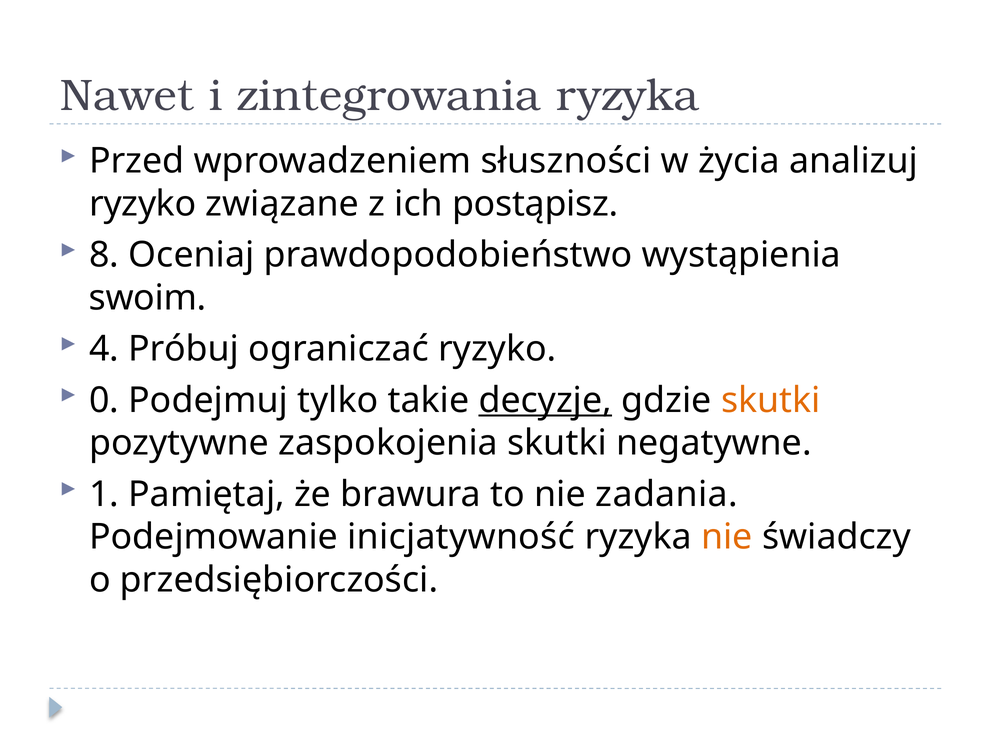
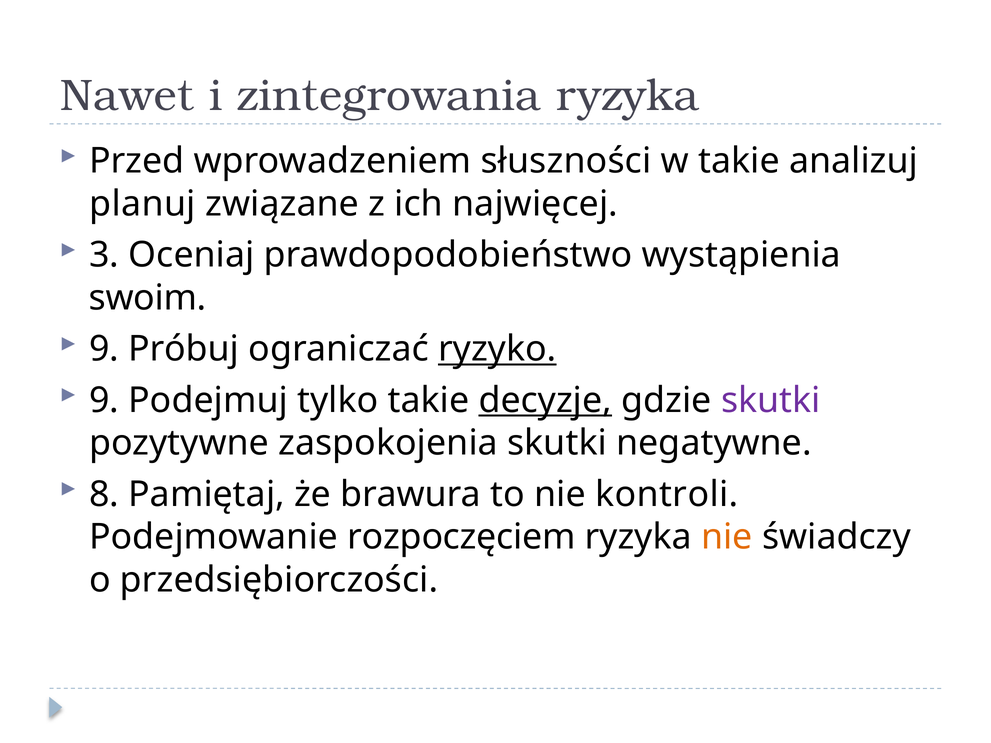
w życia: życia -> takie
ryzyko at (143, 204): ryzyko -> planuj
postąpisz: postąpisz -> najwięcej
8: 8 -> 3
4 at (104, 349): 4 -> 9
ryzyko at (497, 349) underline: none -> present
0 at (104, 400): 0 -> 9
skutki at (771, 400) colour: orange -> purple
1: 1 -> 8
zadania: zadania -> kontroli
inicjatywność: inicjatywność -> rozpoczęciem
